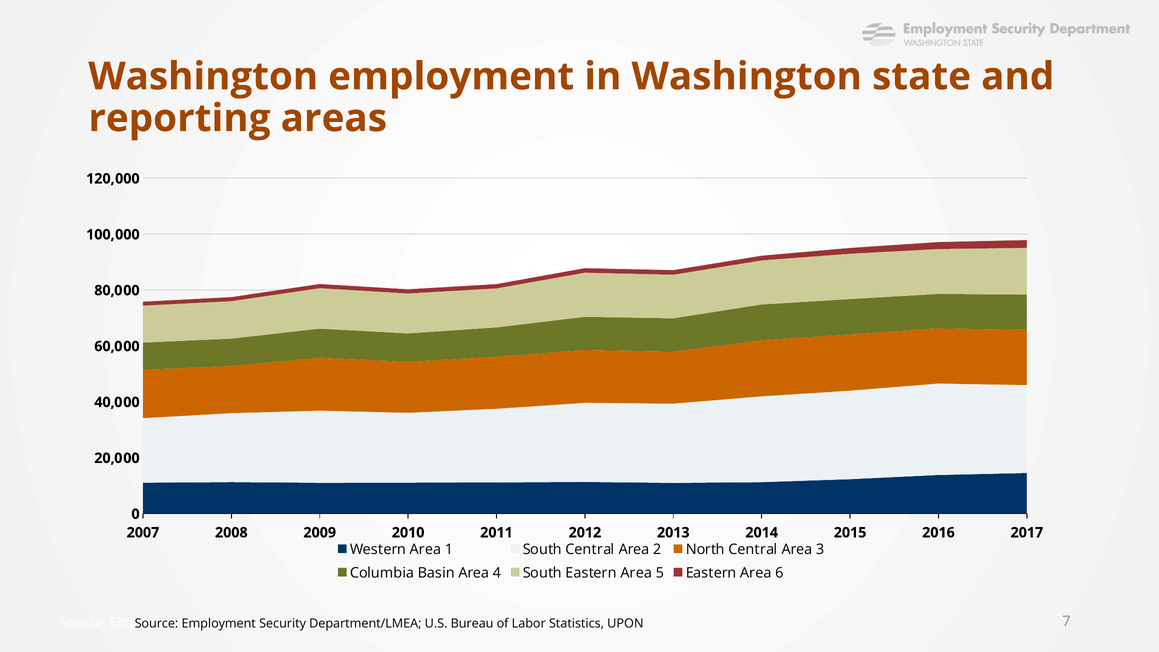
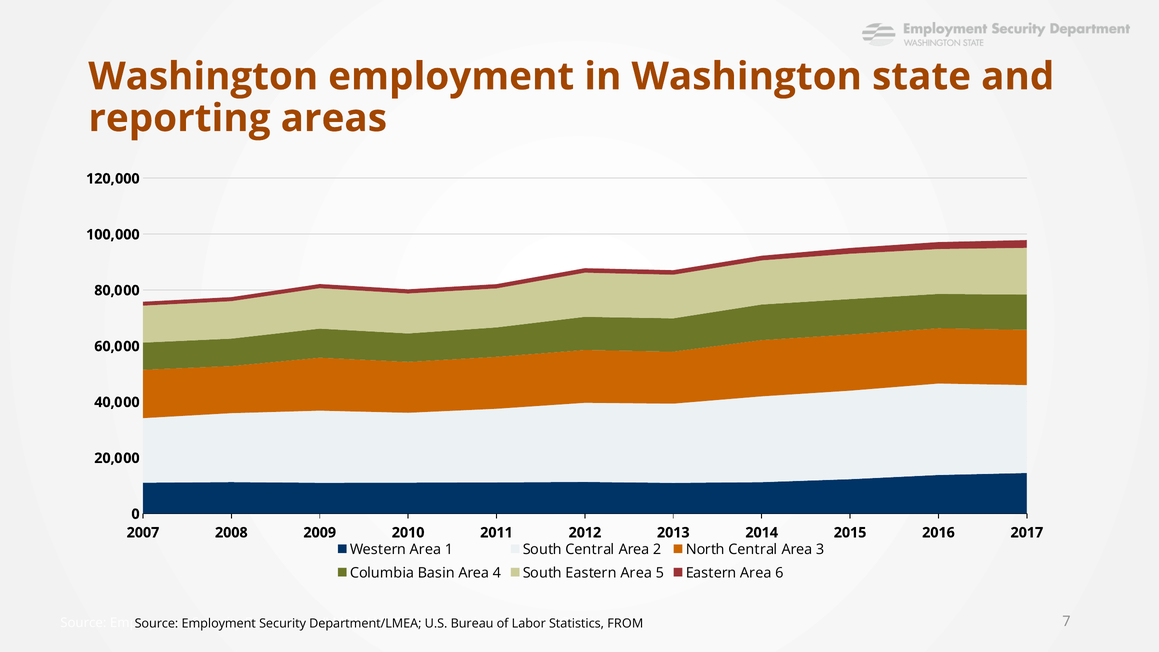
UPON: UPON -> FROM
